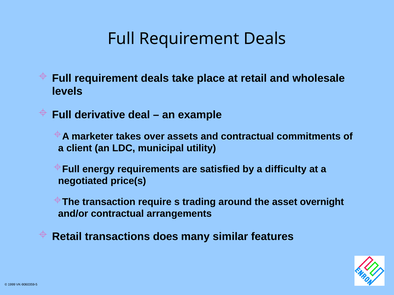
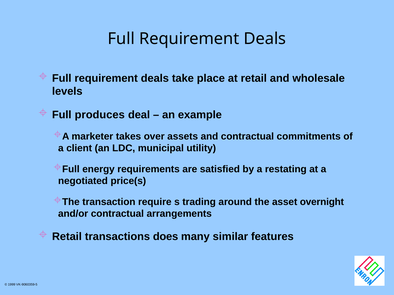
derivative: derivative -> produces
difficulty: difficulty -> restating
